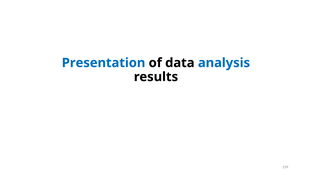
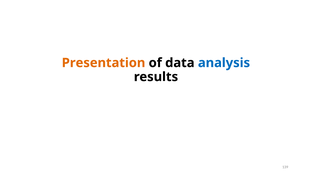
Presentation colour: blue -> orange
